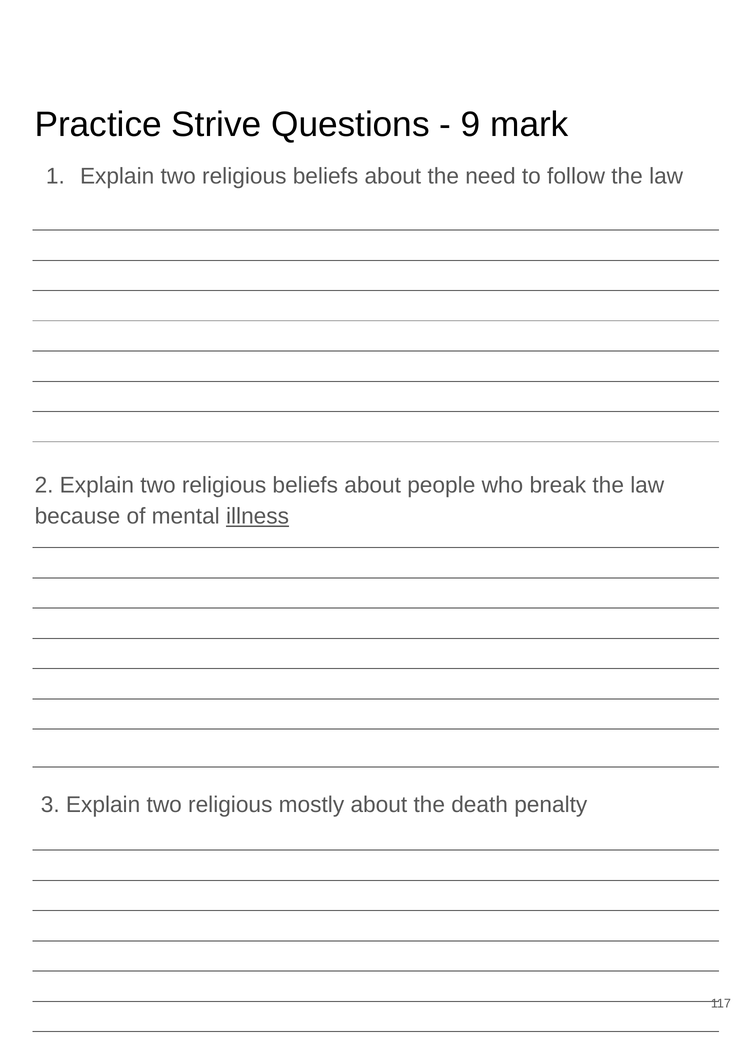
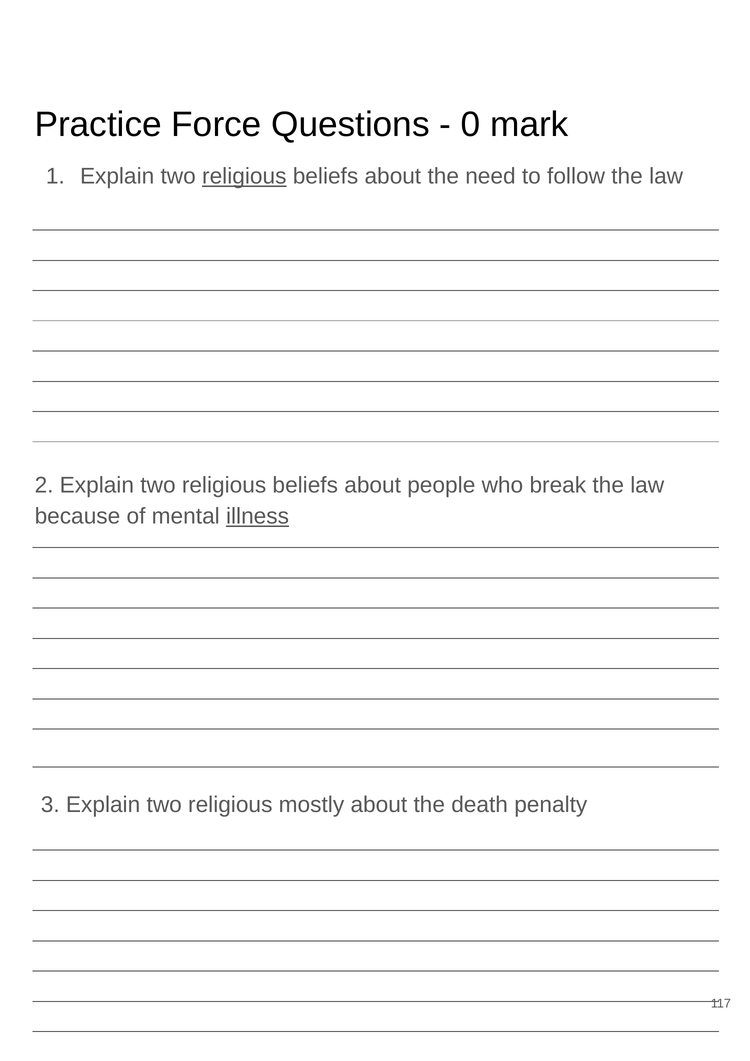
Strive: Strive -> Force
9: 9 -> 0
religious at (244, 176) underline: none -> present
